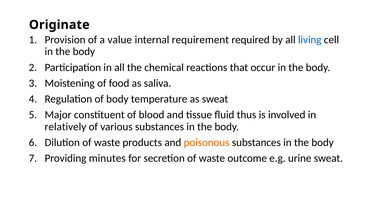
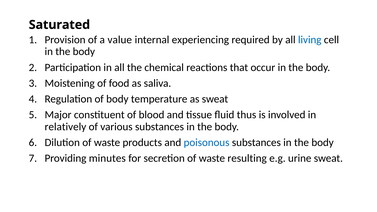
Originate: Originate -> Saturated
requirement: requirement -> experiencing
poisonous colour: orange -> blue
outcome: outcome -> resulting
